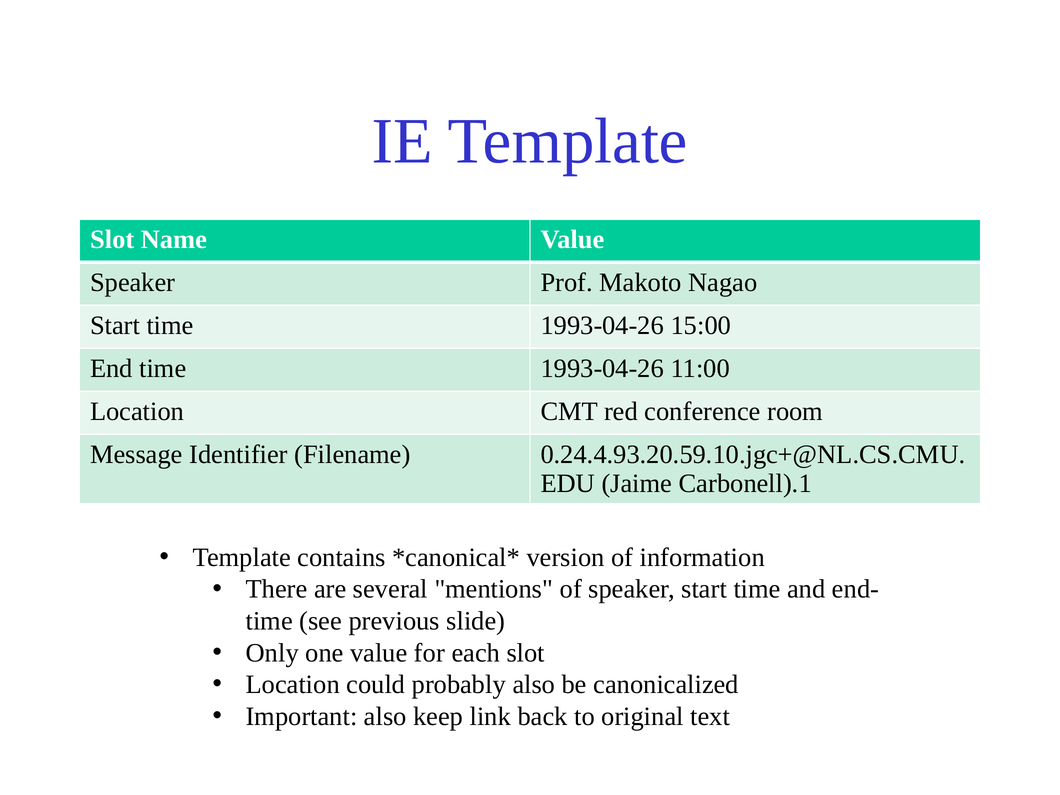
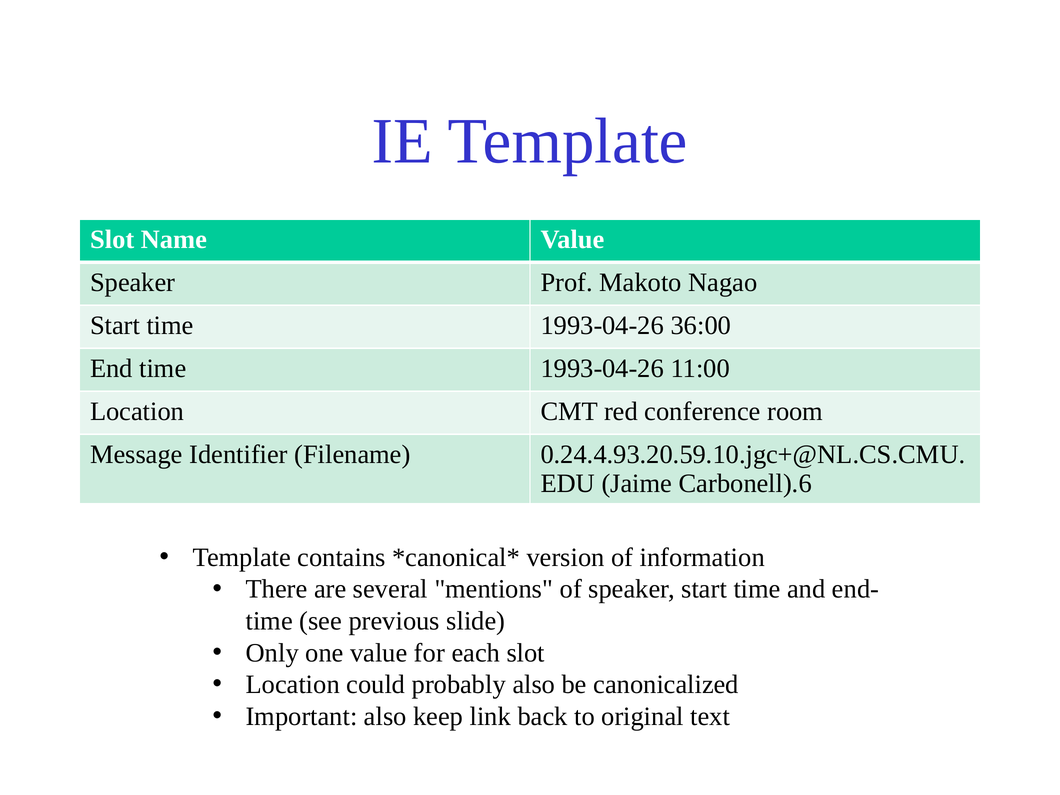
15:00: 15:00 -> 36:00
Carbonell).1: Carbonell).1 -> Carbonell).6
